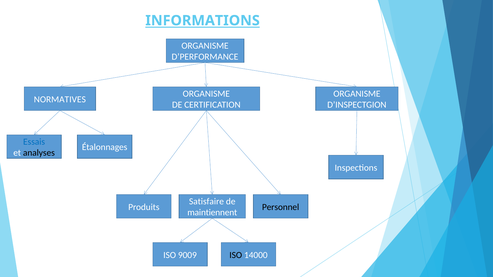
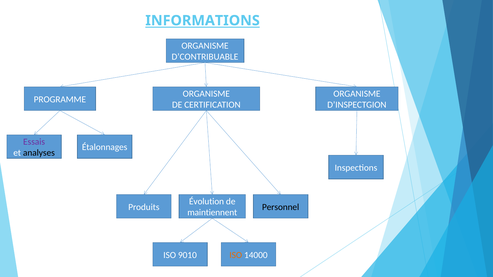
D’PERFORMANCE: D’PERFORMANCE -> D’CONTRIBUABLE
NORMATIVES: NORMATIVES -> PROGRAMME
Essais colour: blue -> purple
Satisfaire: Satisfaire -> Évolution
9009: 9009 -> 9010
ISO at (236, 255) colour: black -> orange
